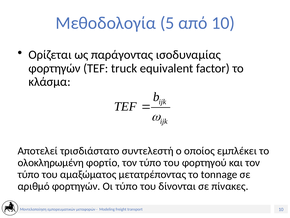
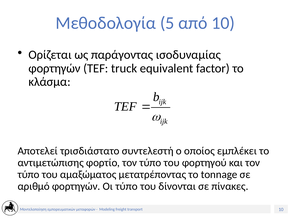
ολοκληρωμένη: ολοκληρωμένη -> αντιμετώπισης
